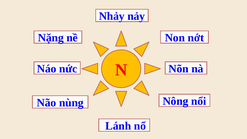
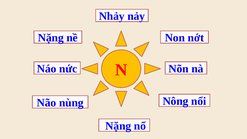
Lánh at (118, 126): Lánh -> Nặng
